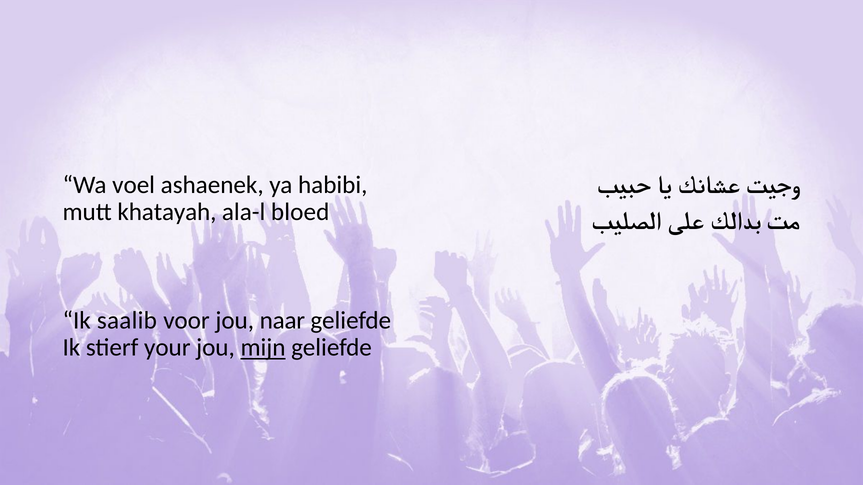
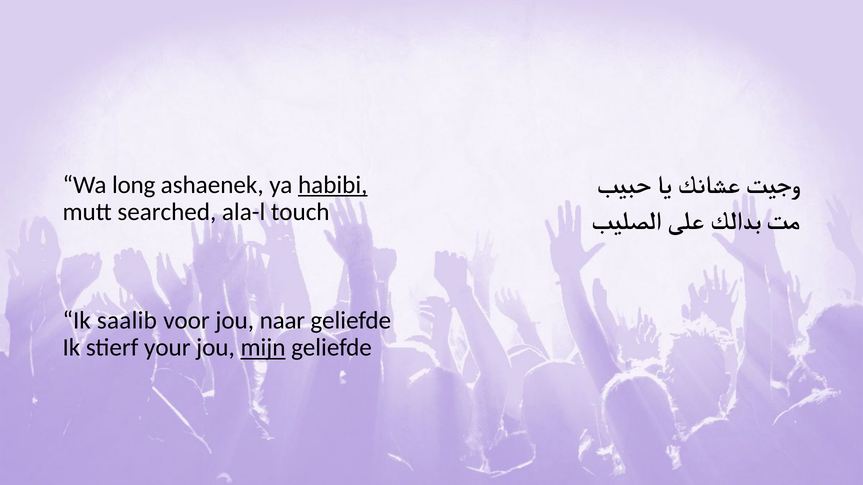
voel: voel -> long
habibi underline: none -> present
khatayah: khatayah -> searched
bloed: bloed -> touch
